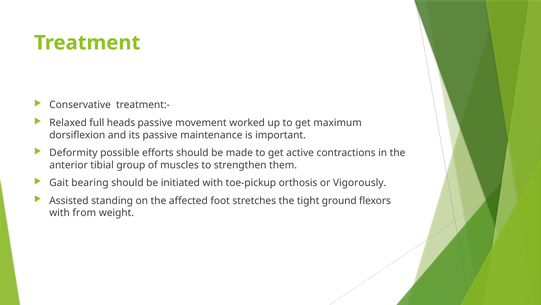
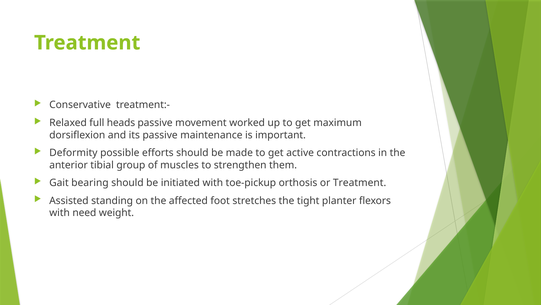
or Vigorously: Vigorously -> Treatment
ground: ground -> planter
from: from -> need
